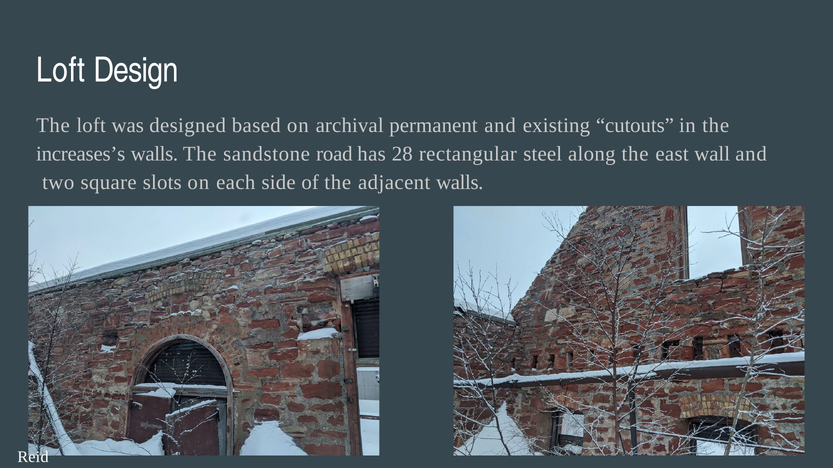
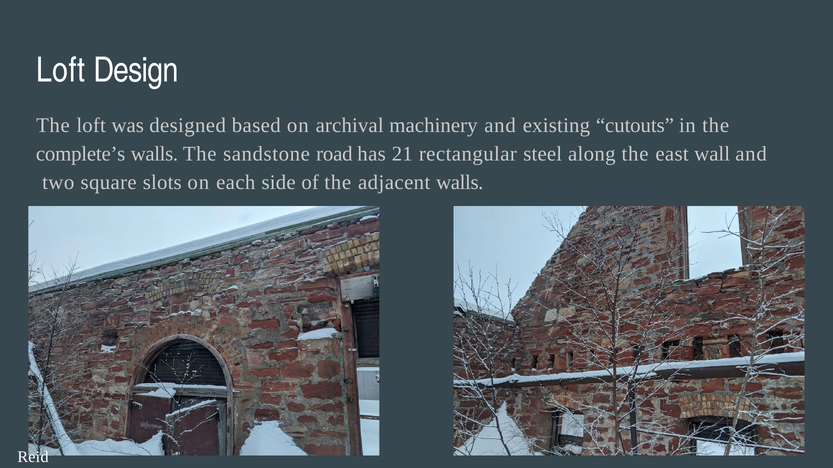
permanent: permanent -> machinery
increases’s: increases’s -> complete’s
28: 28 -> 21
